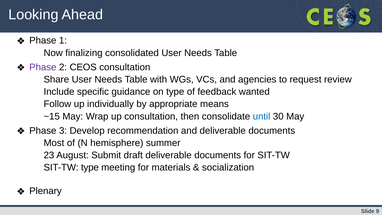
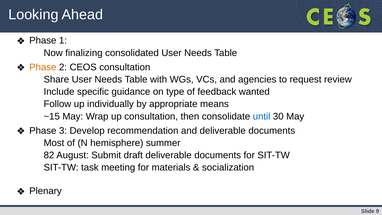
Phase at (43, 67) colour: purple -> orange
23: 23 -> 82
SIT-TW type: type -> task
